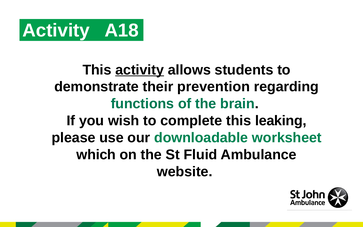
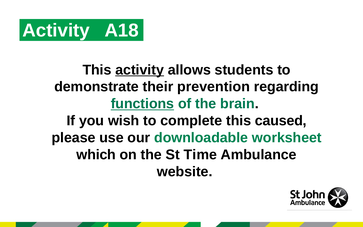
functions underline: none -> present
leaking: leaking -> caused
Fluid: Fluid -> Time
